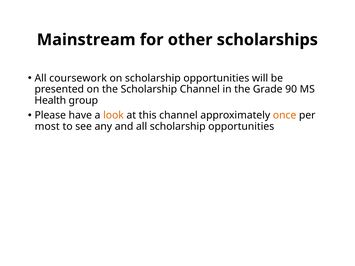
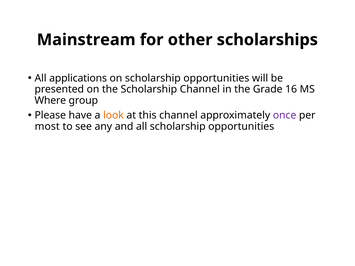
coursework: coursework -> applications
90: 90 -> 16
Health: Health -> Where
once colour: orange -> purple
